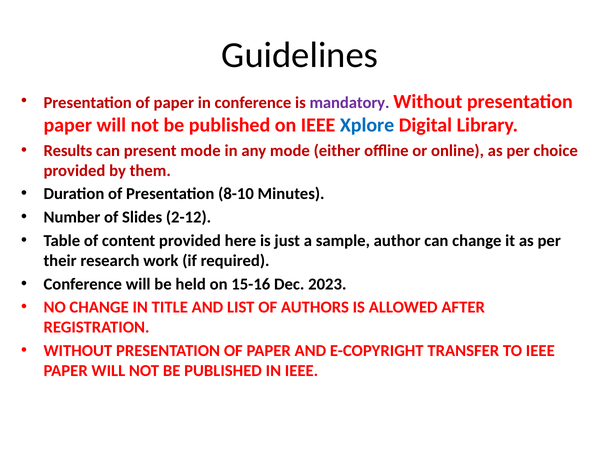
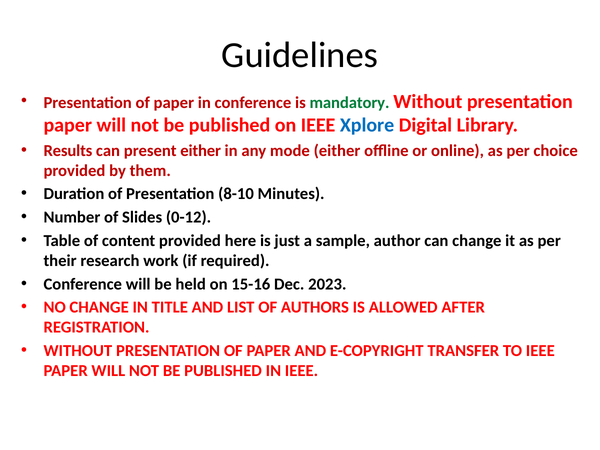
mandatory colour: purple -> green
present mode: mode -> either
2-12: 2-12 -> 0-12
